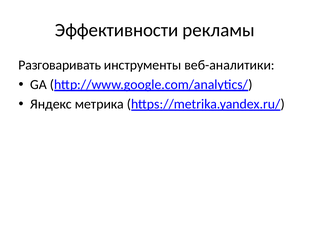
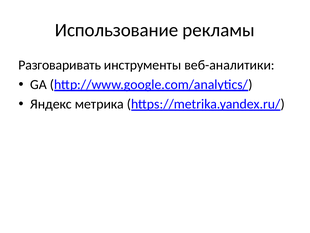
Эффективности: Эффективности -> Использование
